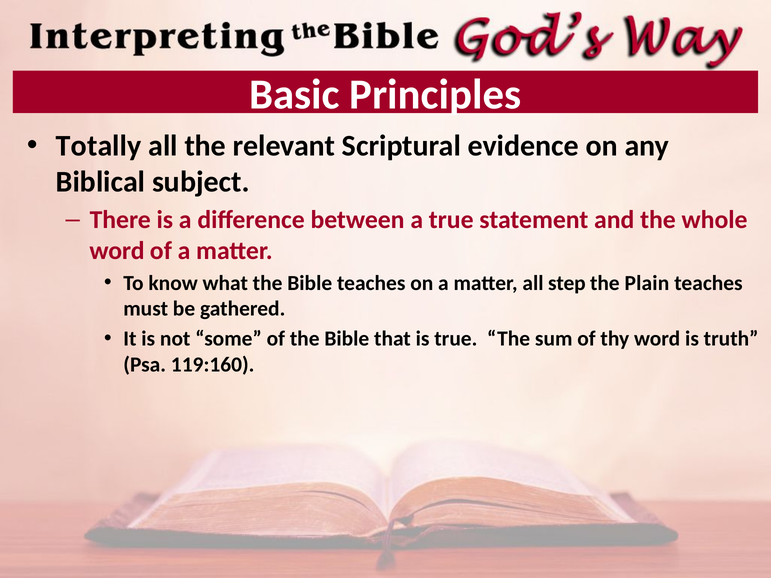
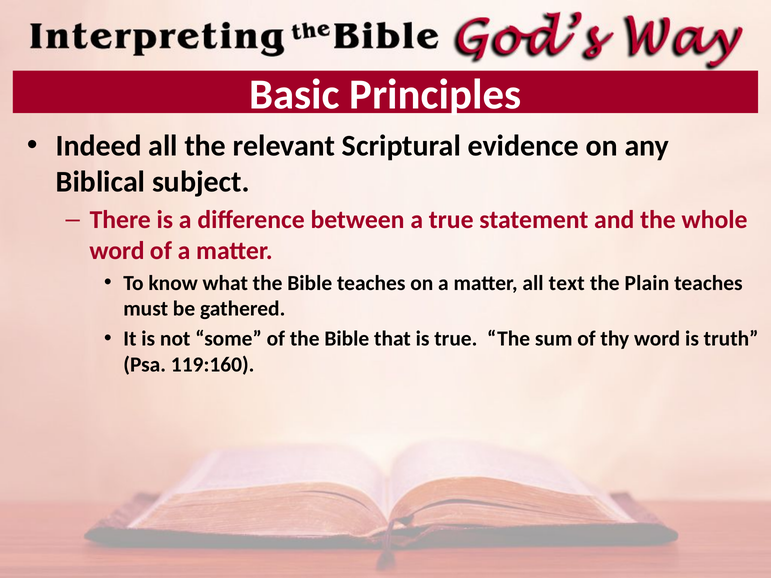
Totally: Totally -> Indeed
step: step -> text
